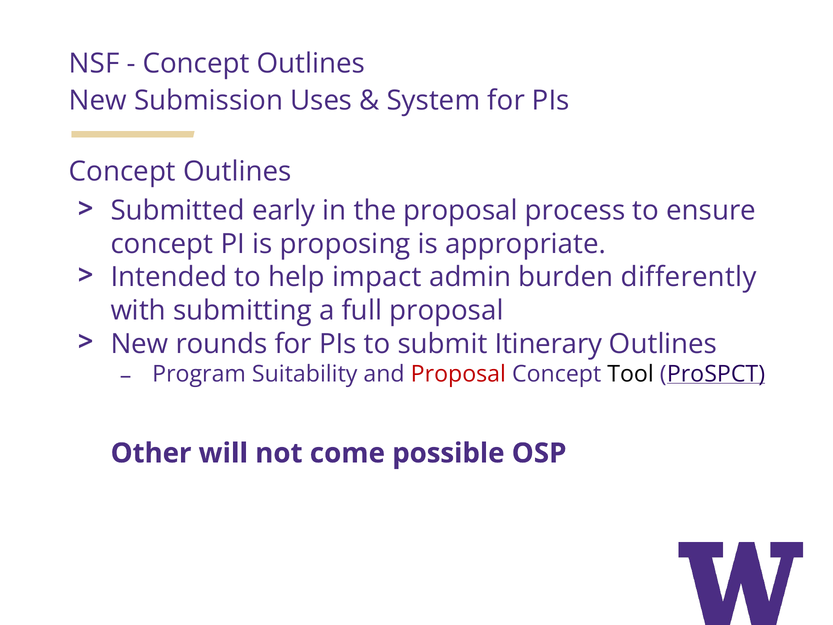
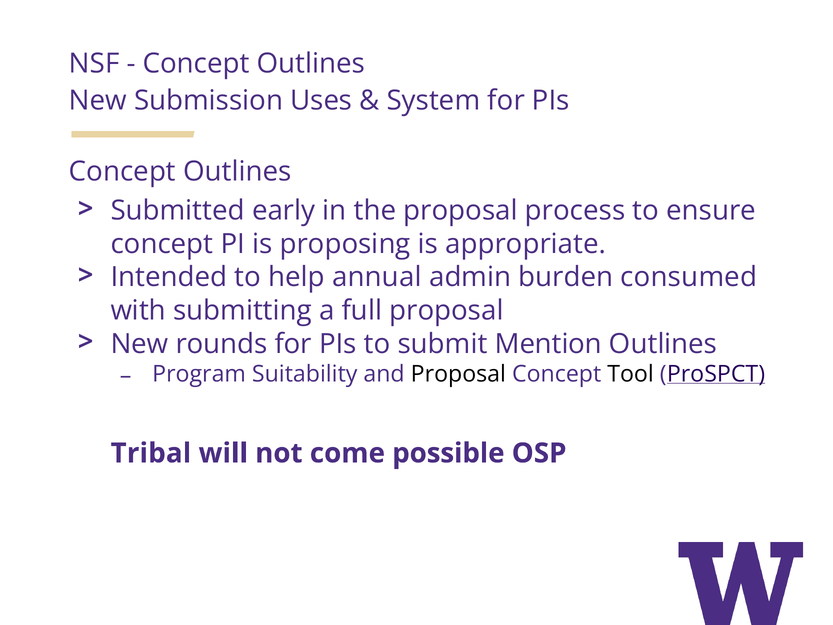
impact: impact -> annual
differently: differently -> consumed
Itinerary: Itinerary -> Mention
Proposal at (458, 374) colour: red -> black
Other: Other -> Tribal
